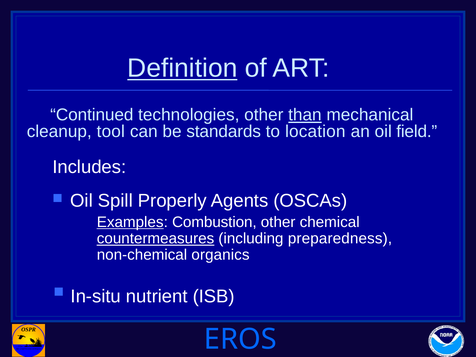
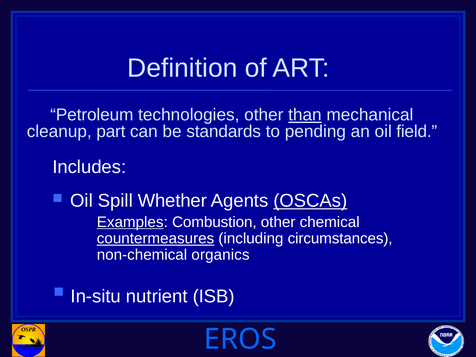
Definition underline: present -> none
Continued: Continued -> Petroleum
tool: tool -> part
location: location -> pending
Properly: Properly -> Whether
OSCAs underline: none -> present
preparedness: preparedness -> circumstances
